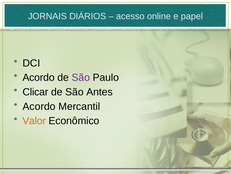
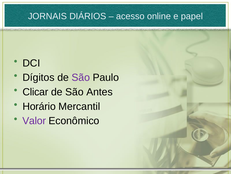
Acordo at (39, 77): Acordo -> Dígitos
Acordo at (39, 106): Acordo -> Horário
Valor colour: orange -> purple
